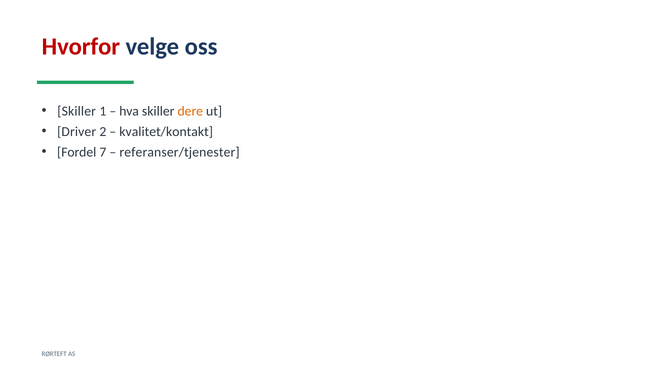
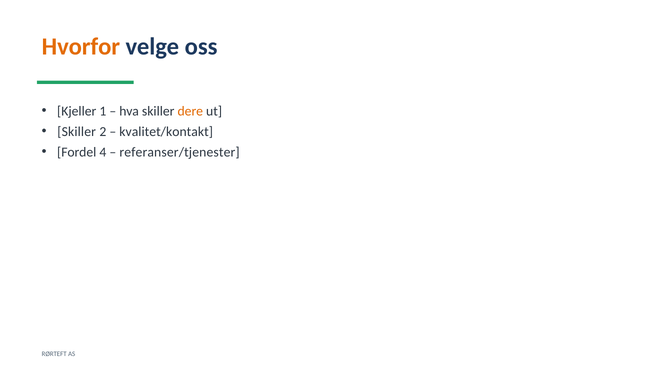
Hvorfor colour: red -> orange
Skiller at (77, 111): Skiller -> Kjeller
Driver at (77, 132): Driver -> Skiller
7: 7 -> 4
